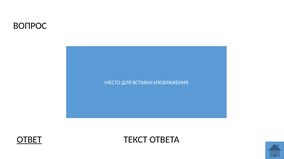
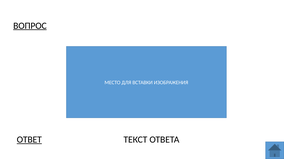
ВОПРОС underline: none -> present
